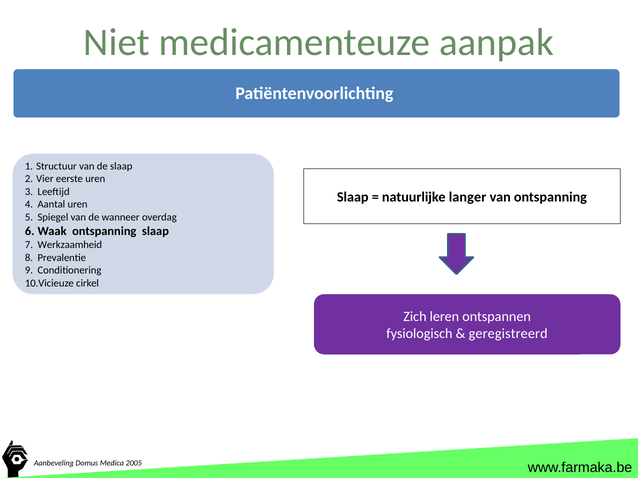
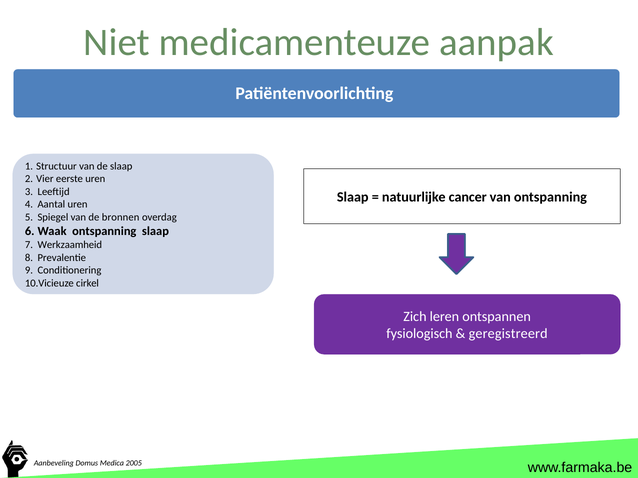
langer: langer -> cancer
wanneer: wanneer -> bronnen
